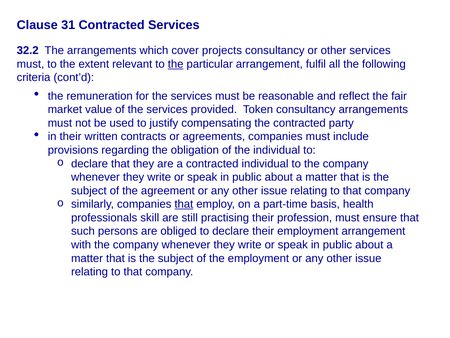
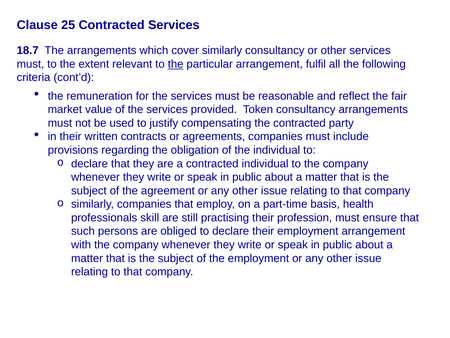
31: 31 -> 25
32.2: 32.2 -> 18.7
cover projects: projects -> similarly
that at (184, 204) underline: present -> none
